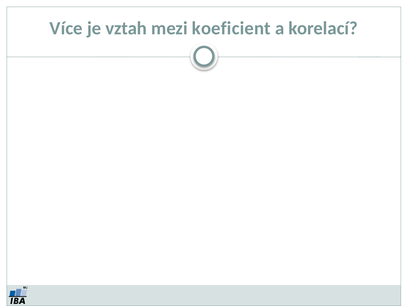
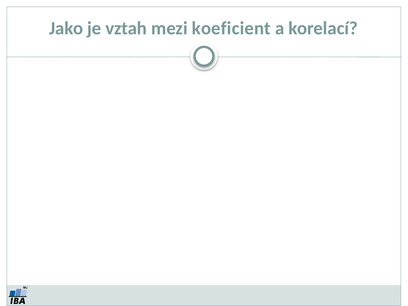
Více: Více -> Jako
